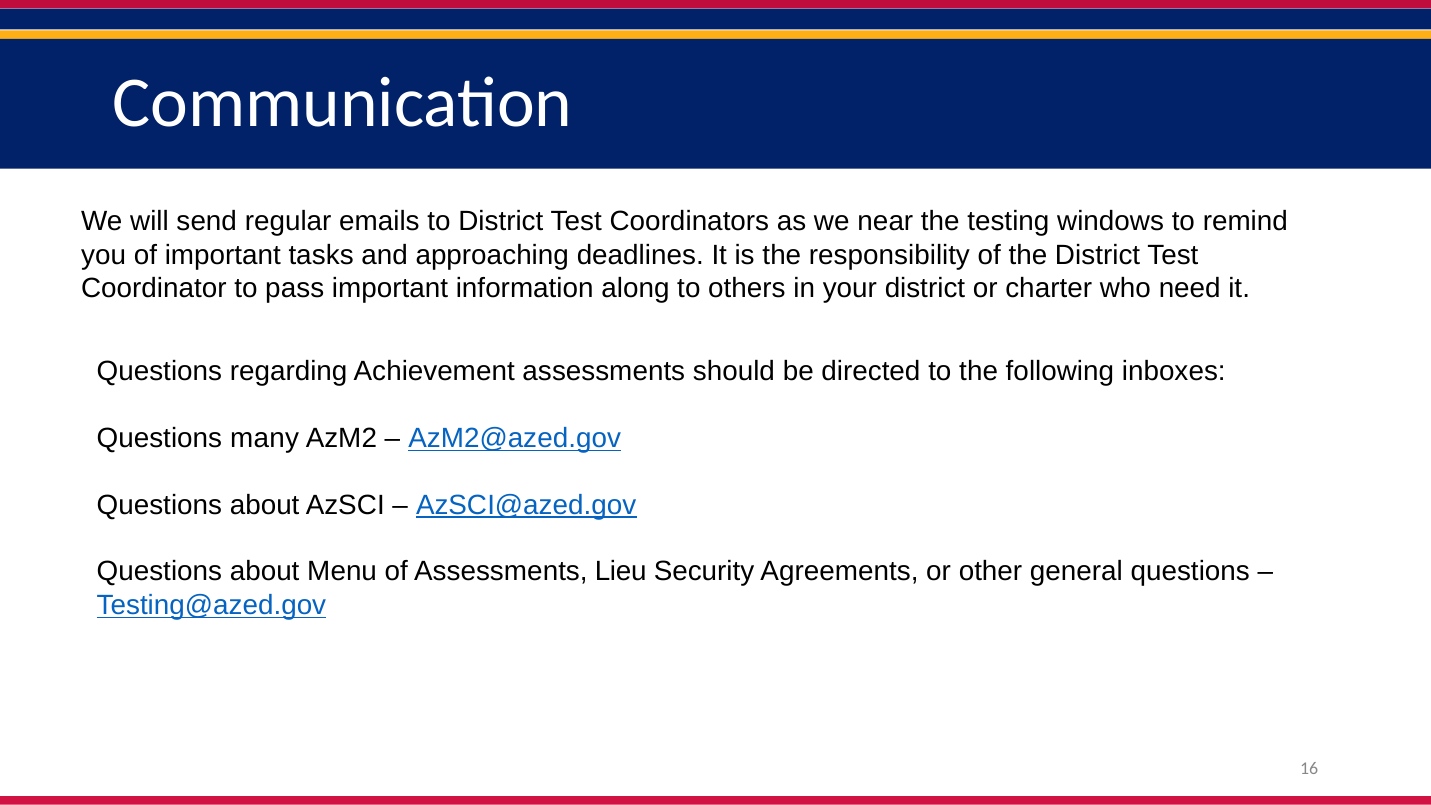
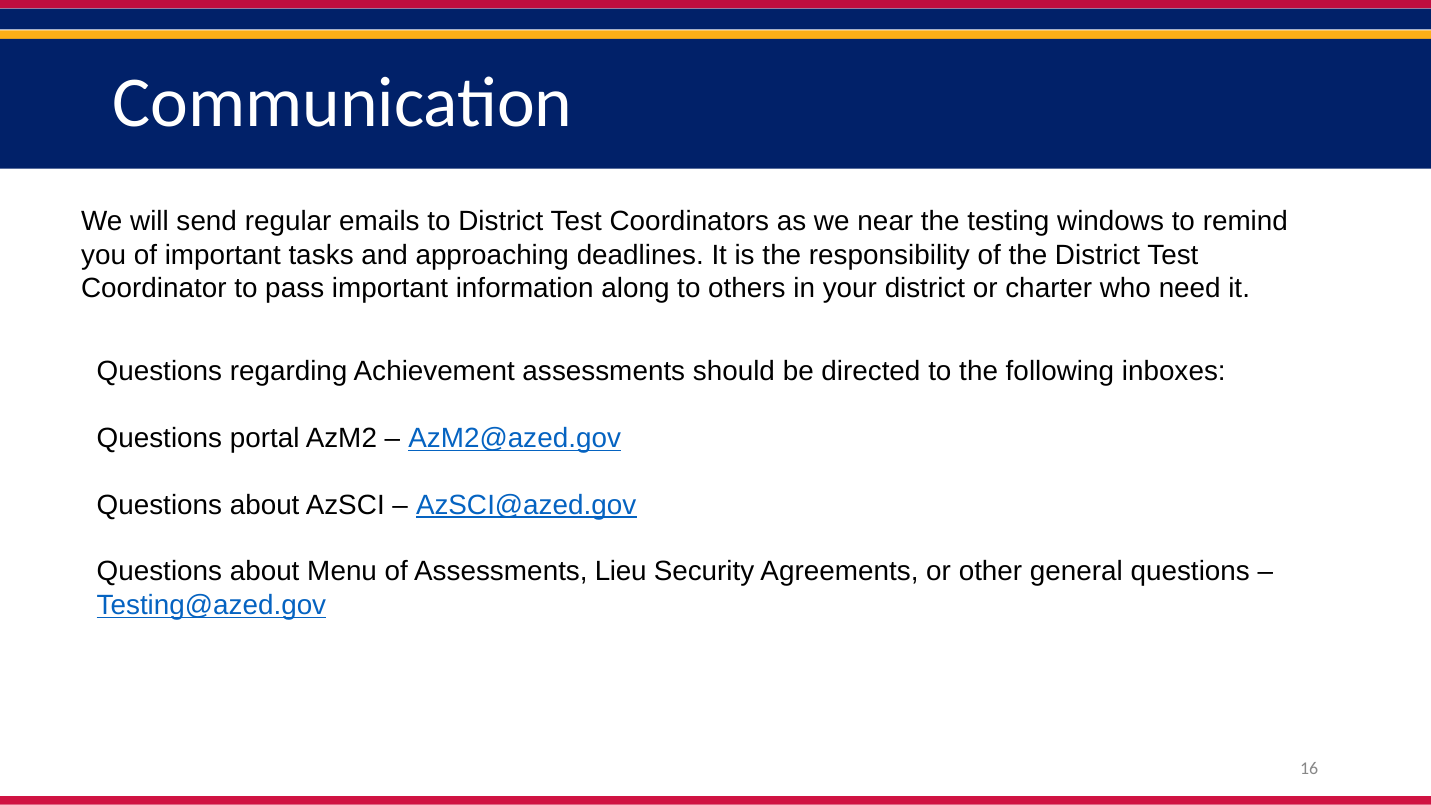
many: many -> portal
